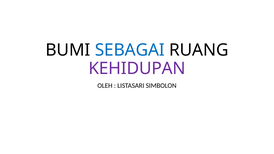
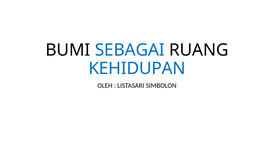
KEHIDUPAN colour: purple -> blue
